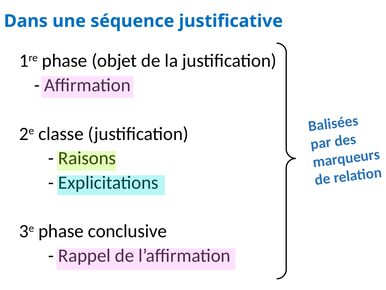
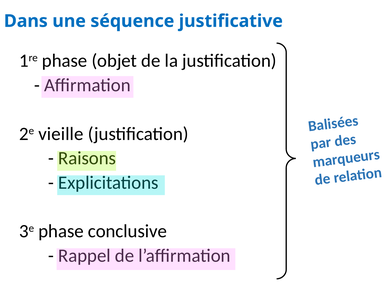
classe: classe -> vieille
